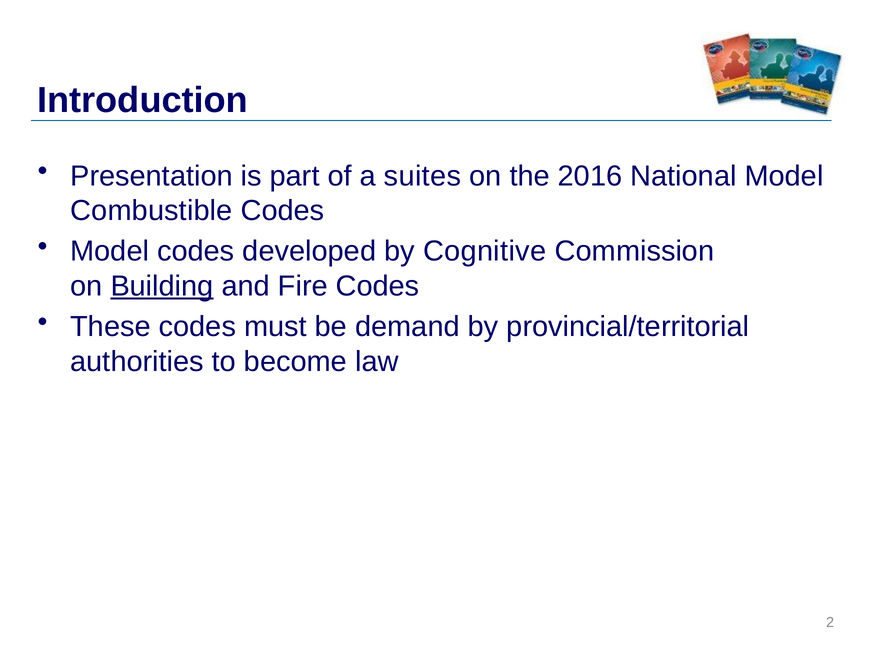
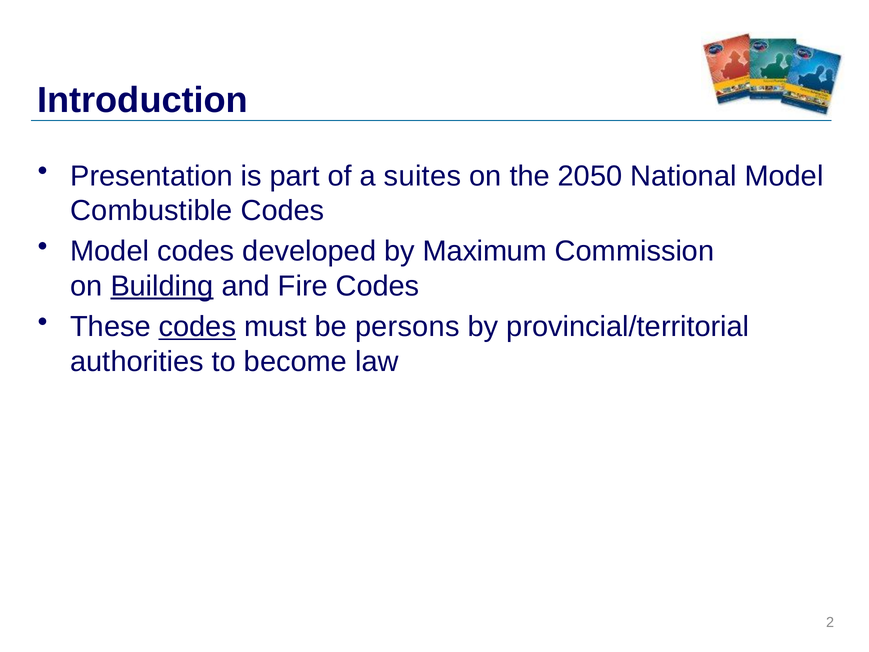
2016: 2016 -> 2050
Cognitive: Cognitive -> Maximum
codes at (197, 327) underline: none -> present
demand: demand -> persons
